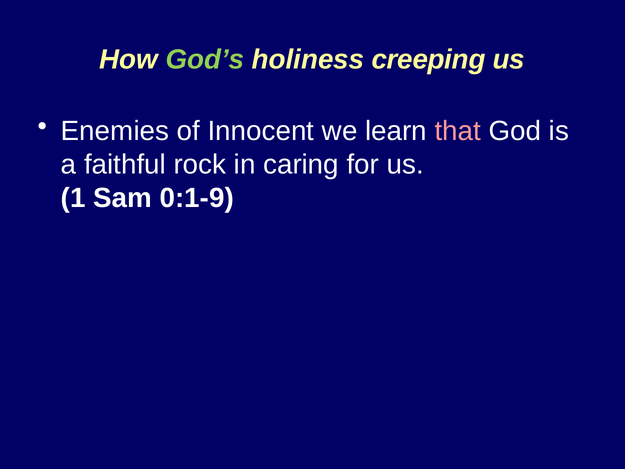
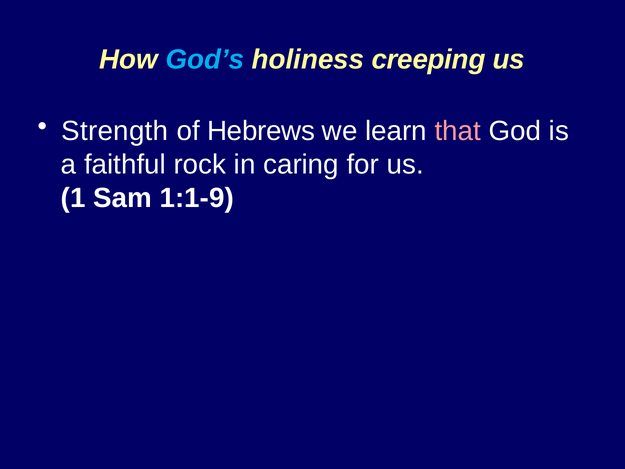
God’s colour: light green -> light blue
Enemies: Enemies -> Strength
Innocent: Innocent -> Hebrews
0:1-9: 0:1-9 -> 1:1-9
